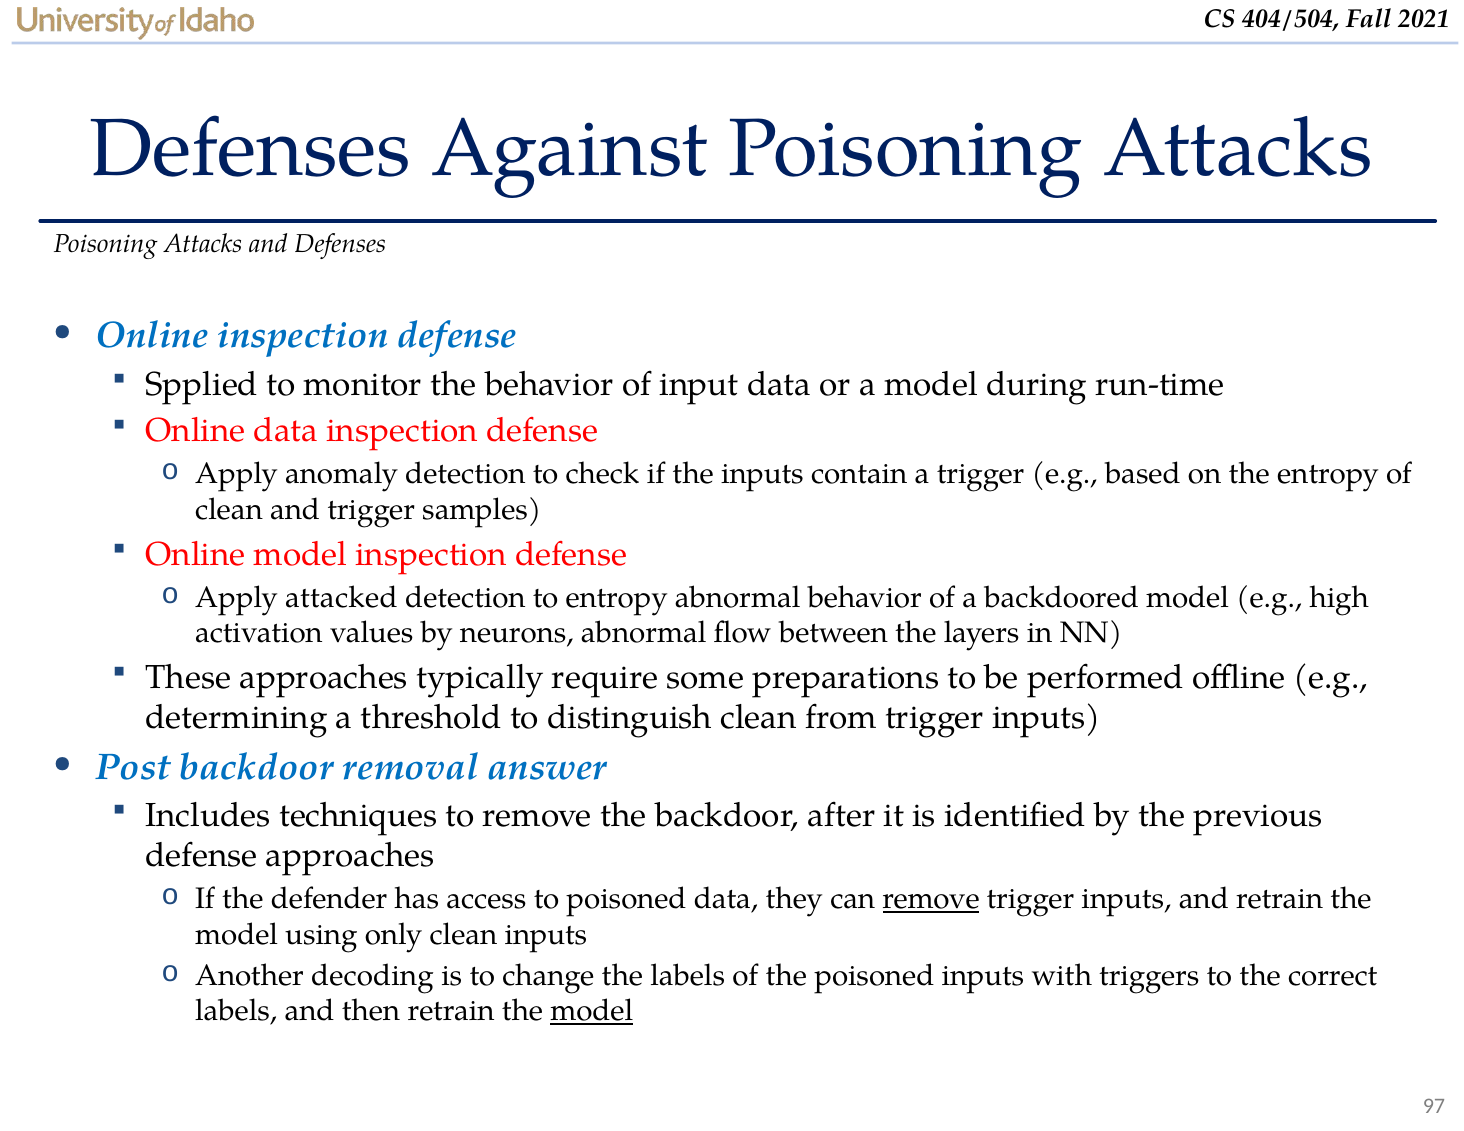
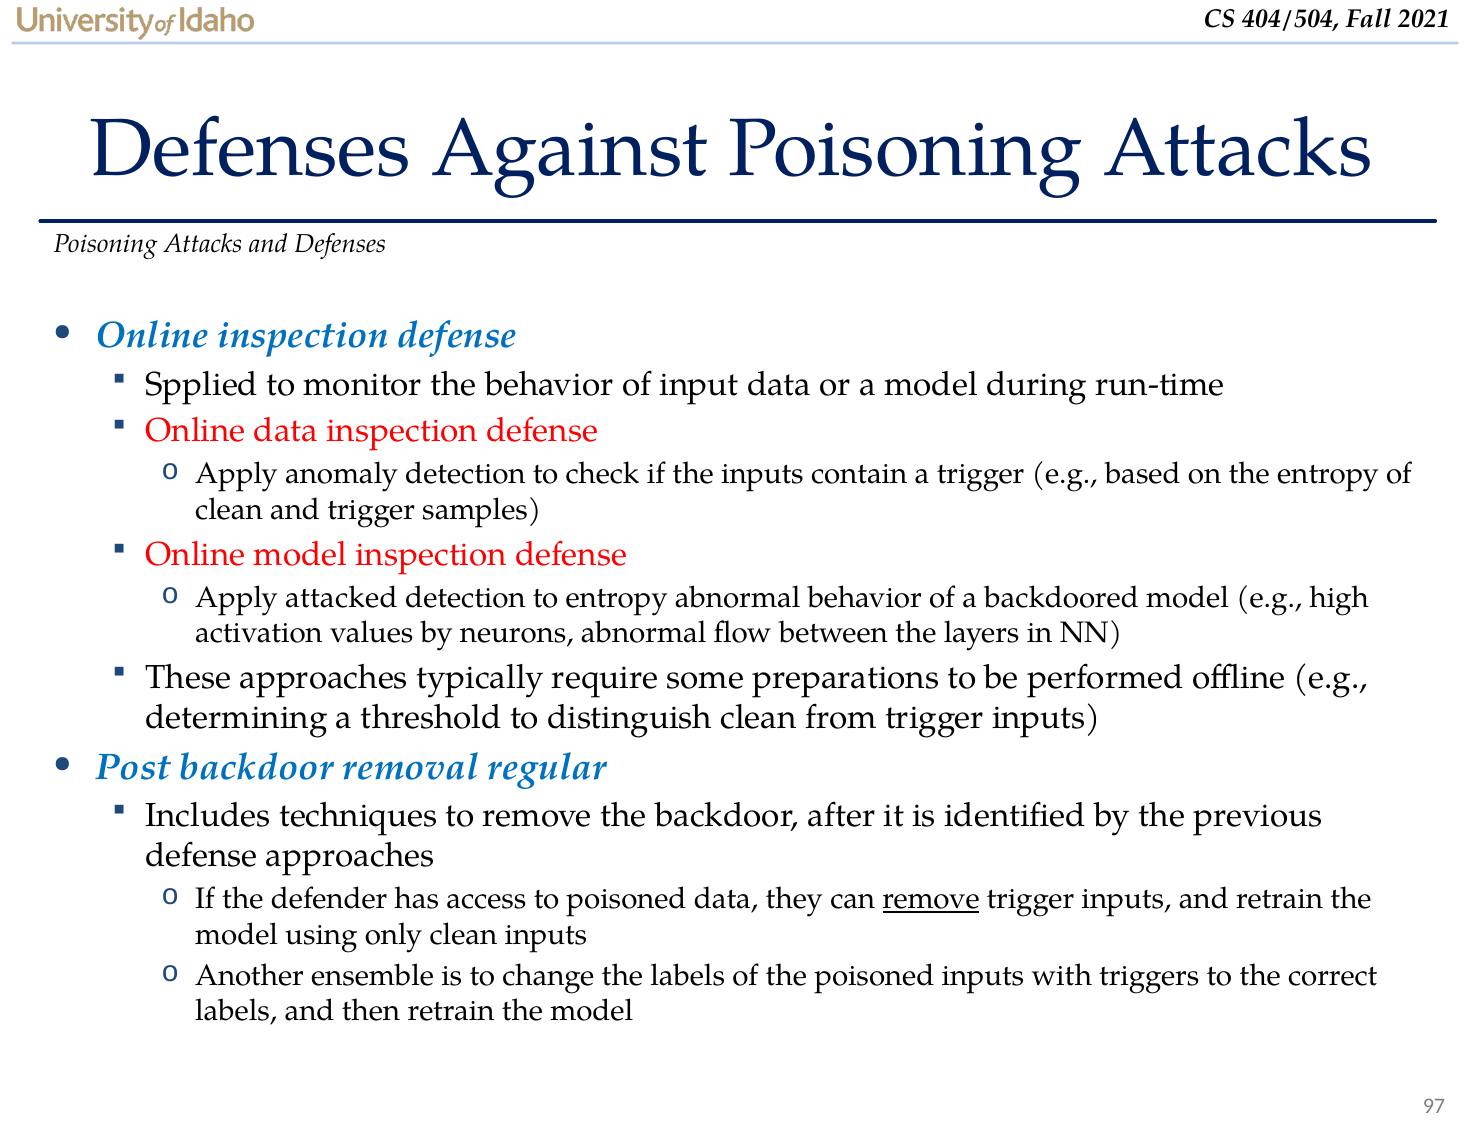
answer: answer -> regular
decoding: decoding -> ensemble
model at (592, 1011) underline: present -> none
